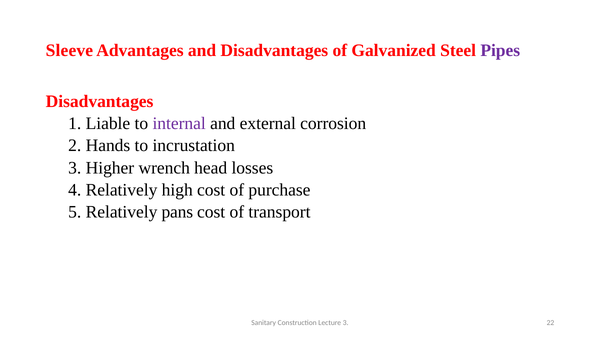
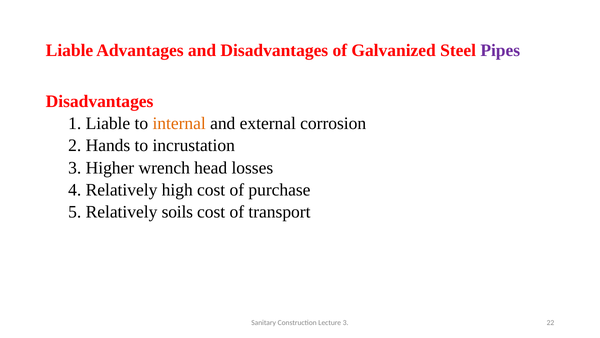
Sleeve at (69, 50): Sleeve -> Liable
internal colour: purple -> orange
pans: pans -> soils
